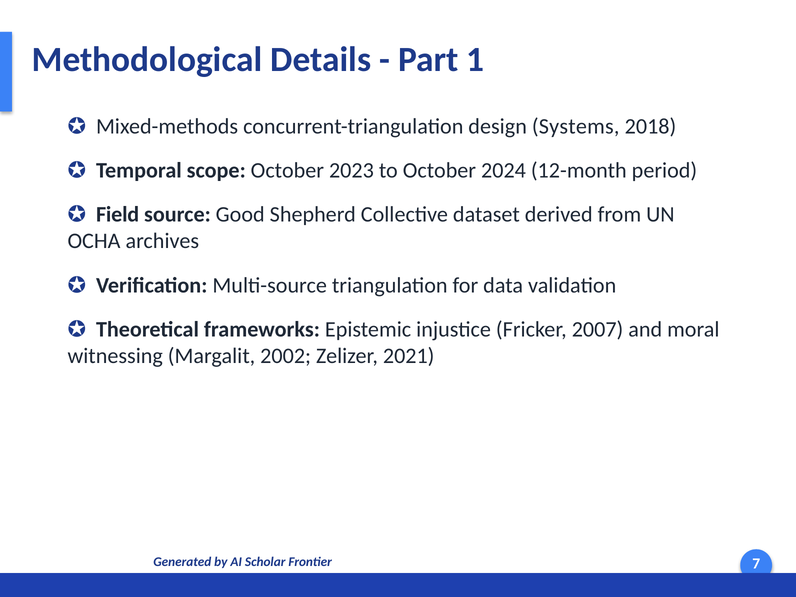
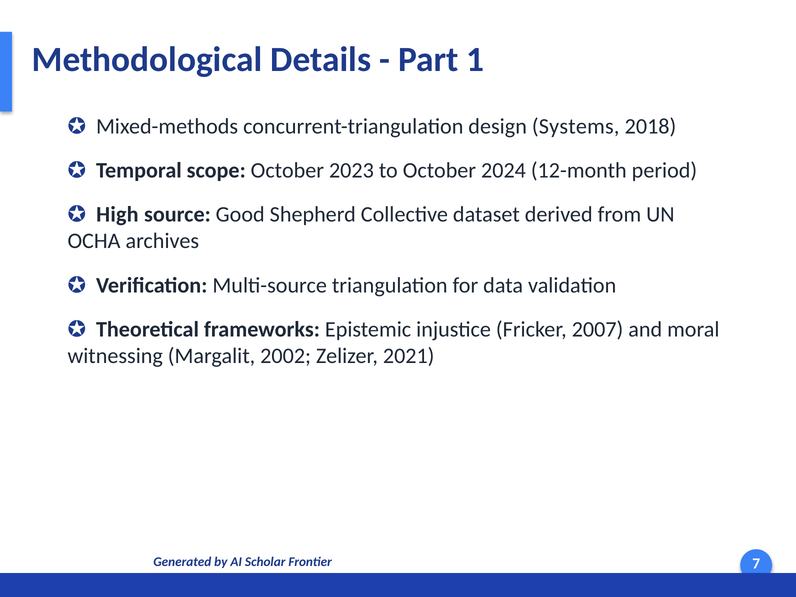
Field: Field -> High
